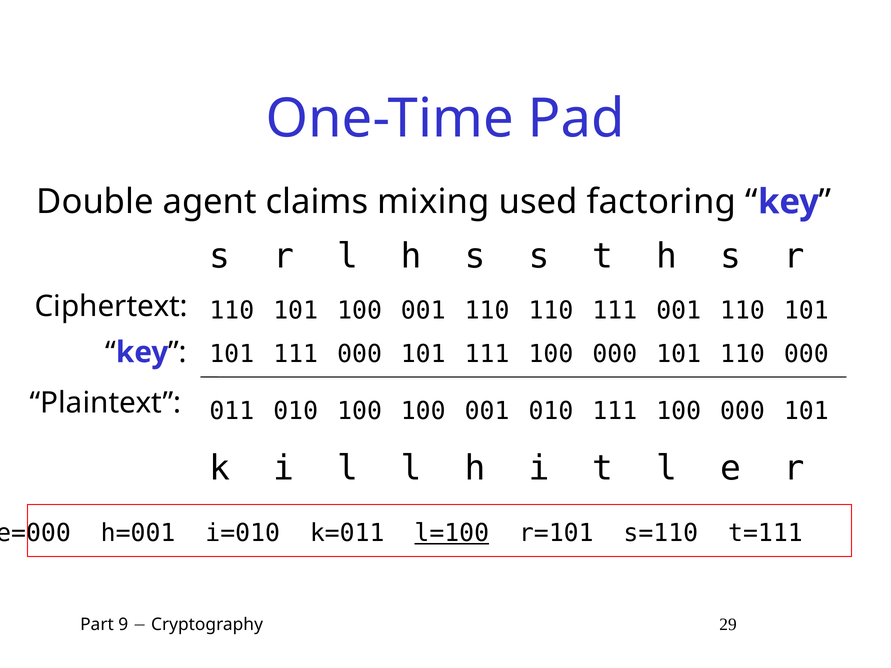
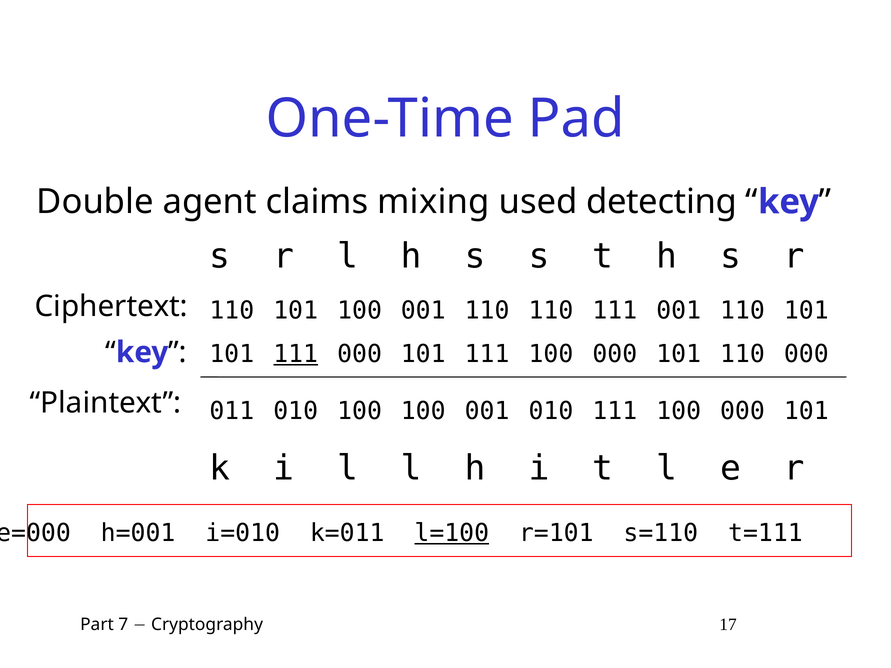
factoring: factoring -> detecting
111 at (296, 354) underline: none -> present
9: 9 -> 7
29: 29 -> 17
